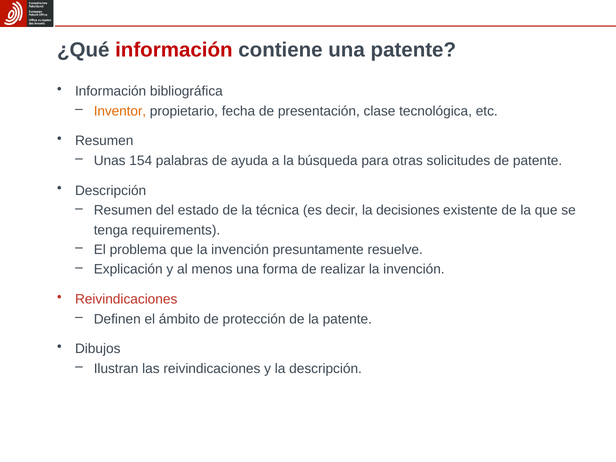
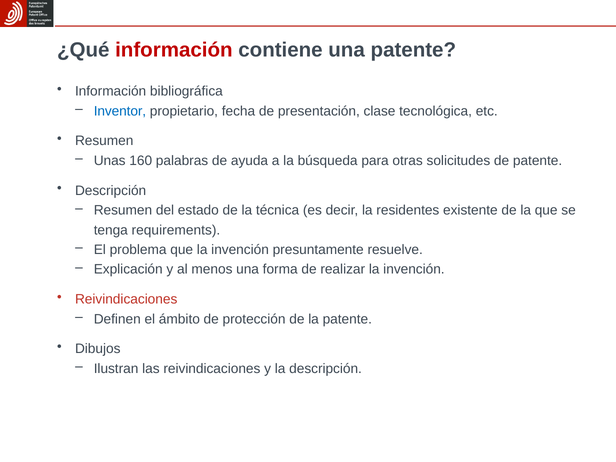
Inventor colour: orange -> blue
154: 154 -> 160
decisiones: decisiones -> residentes
